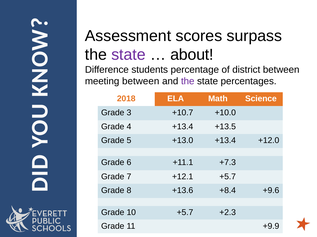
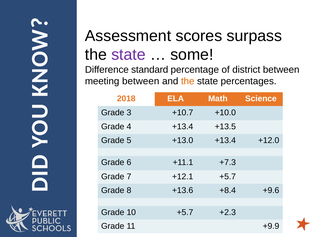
about: about -> some
students: students -> standard
the at (188, 81) colour: purple -> orange
